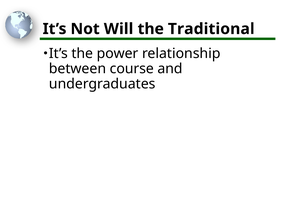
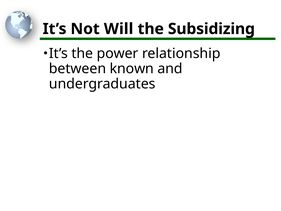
Traditional: Traditional -> Subsidizing
course: course -> known
